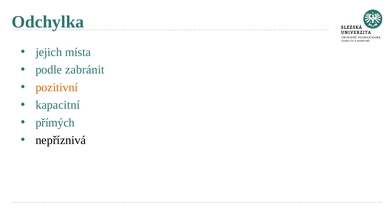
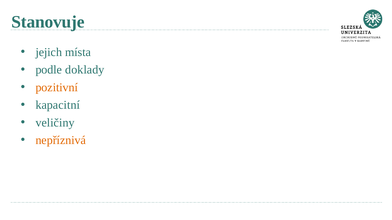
Odchylka: Odchylka -> Stanovuje
zabránit: zabránit -> doklady
přímých: přímých -> veličiny
nepříznivá colour: black -> orange
